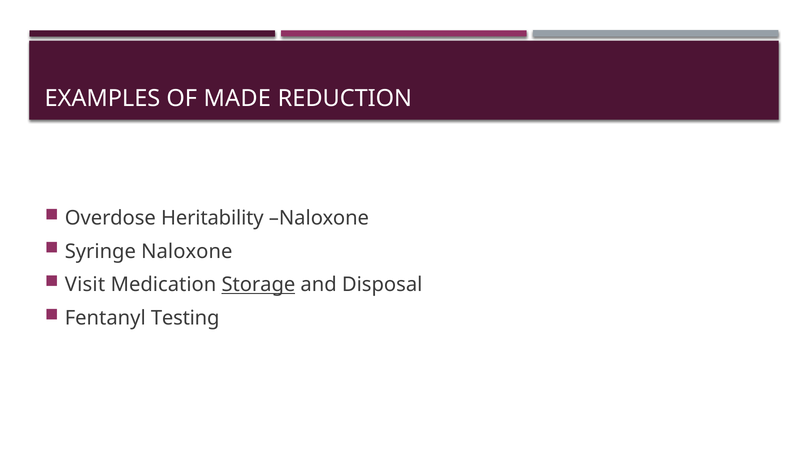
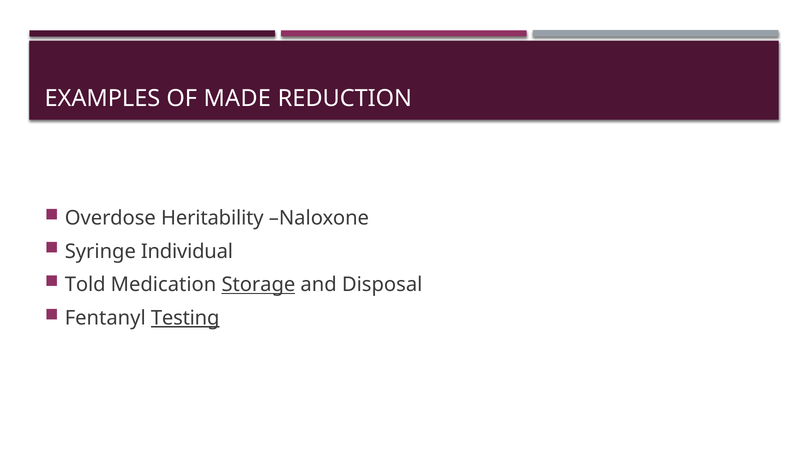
Syringe Naloxone: Naloxone -> Individual
Visit: Visit -> Told
Testing underline: none -> present
